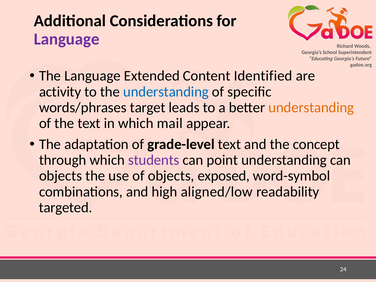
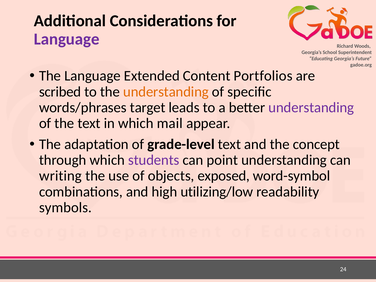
Identified: Identified -> Portfolios
activity: activity -> scribed
understanding at (166, 92) colour: blue -> orange
understanding at (311, 107) colour: orange -> purple
objects at (61, 176): objects -> writing
aligned/low: aligned/low -> utilizing/low
targeted: targeted -> symbols
